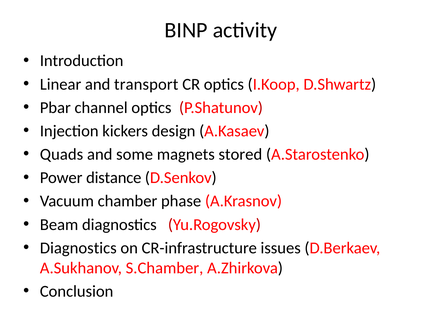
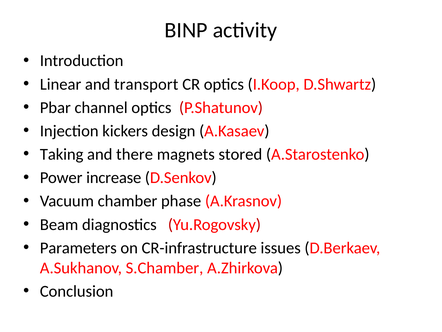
Quads: Quads -> Taking
some: some -> there
distance: distance -> increase
Diagnostics at (78, 248): Diagnostics -> Parameters
